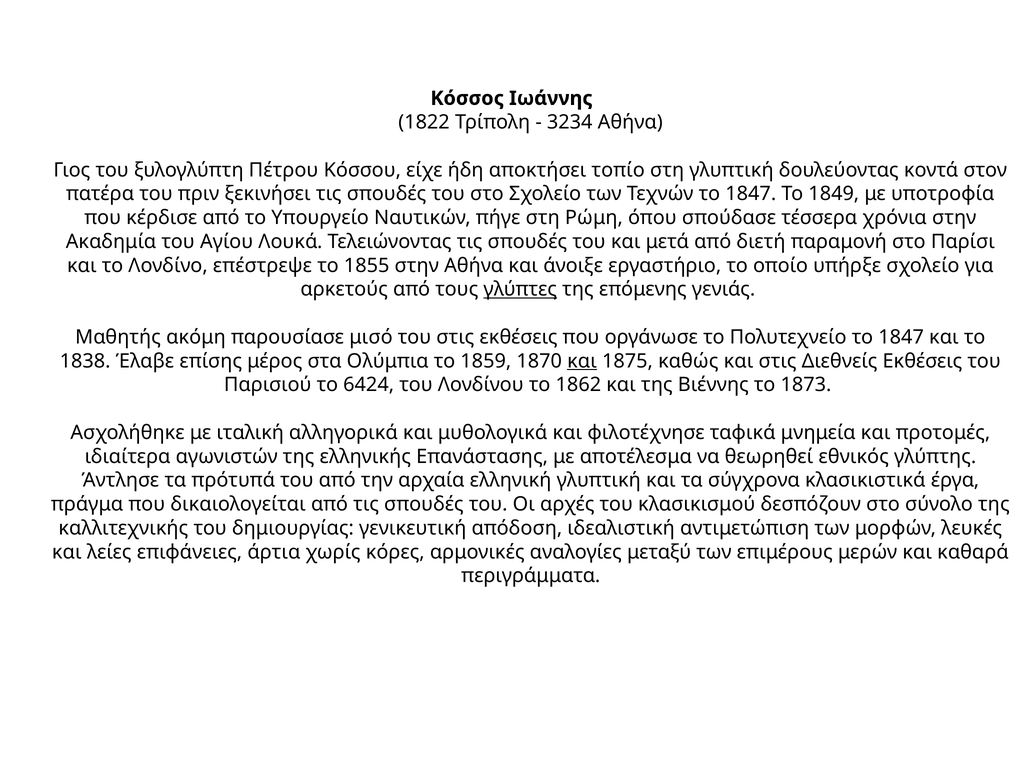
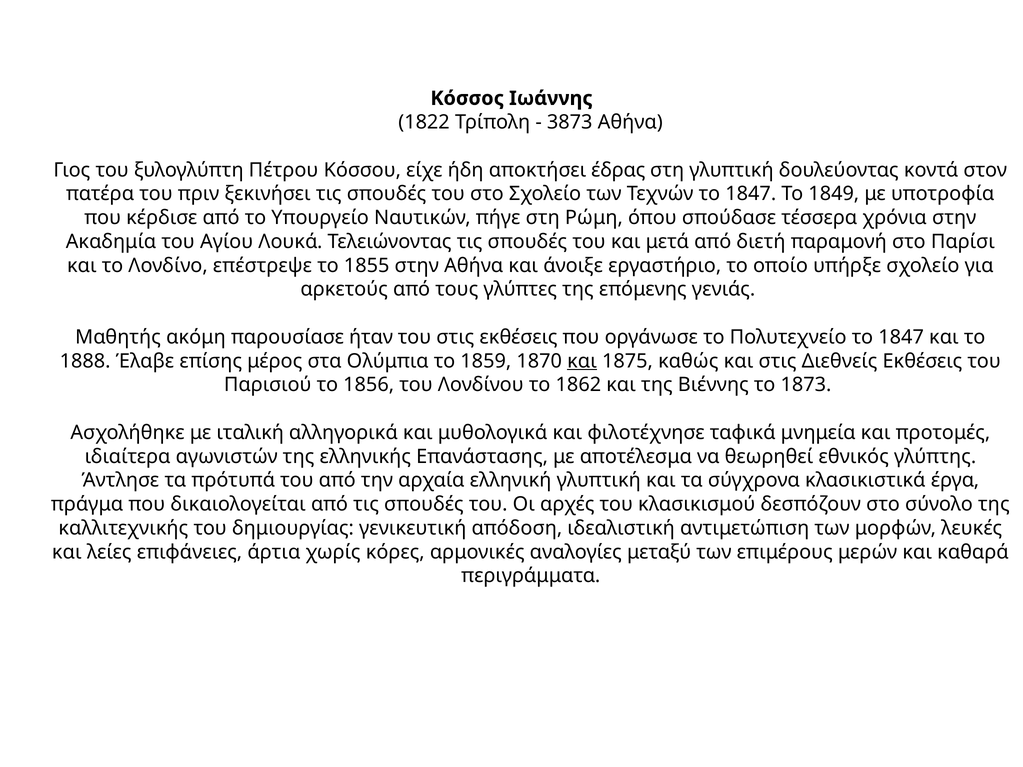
3234: 3234 -> 3873
τοπίο: τοπίο -> έδρας
γλύπτες underline: present -> none
μισό: μισό -> ήταν
1838: 1838 -> 1888
6424: 6424 -> 1856
